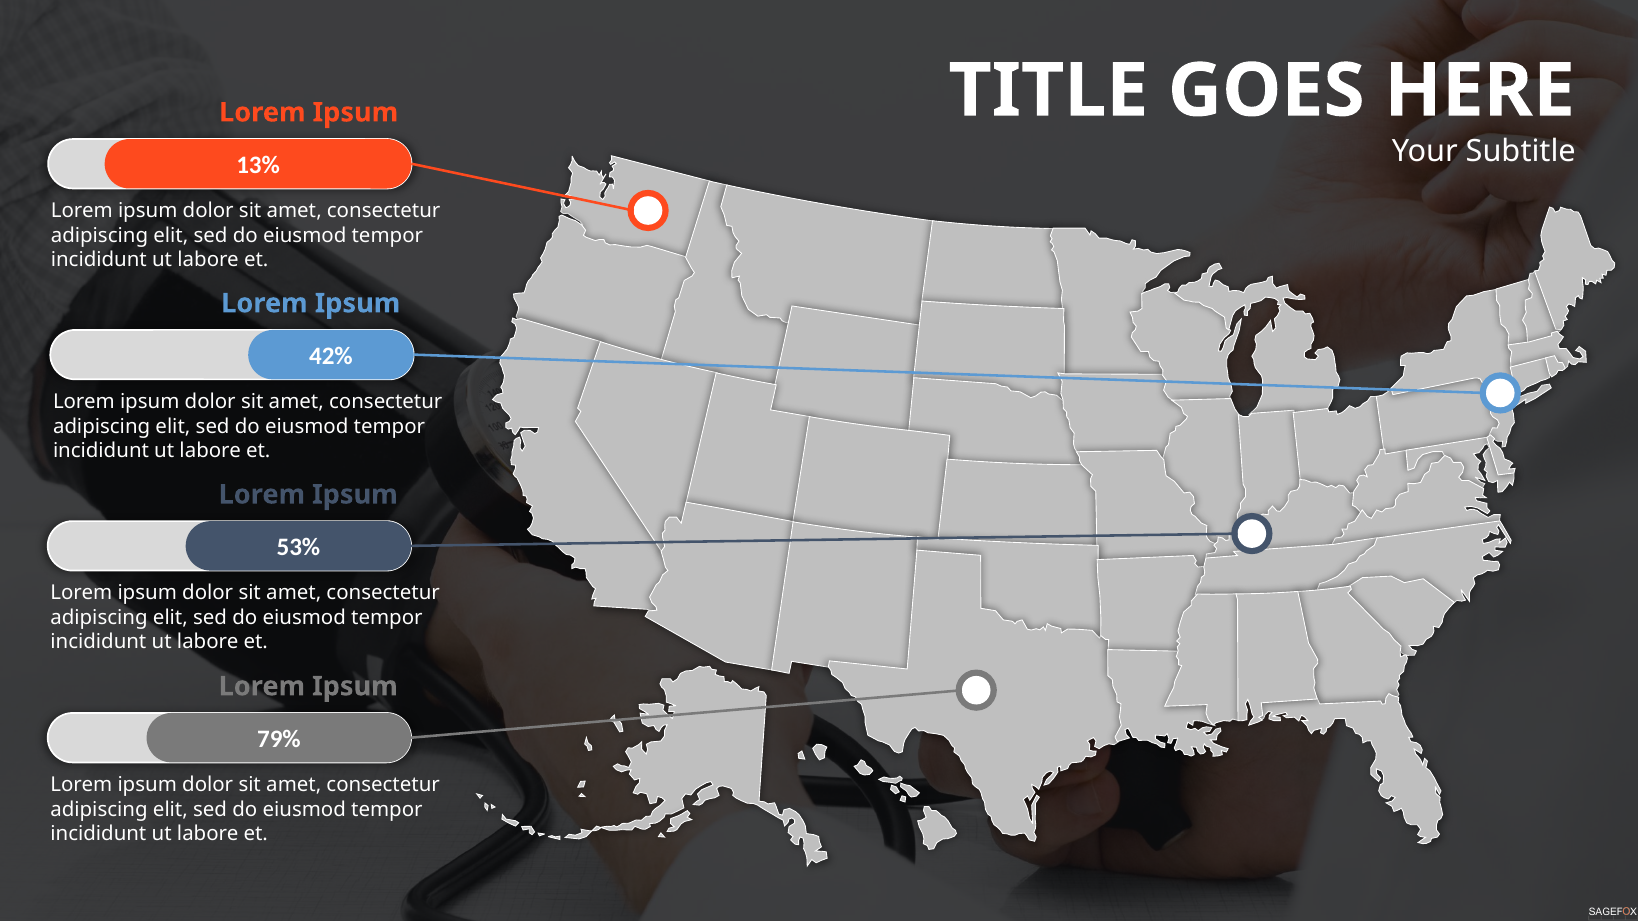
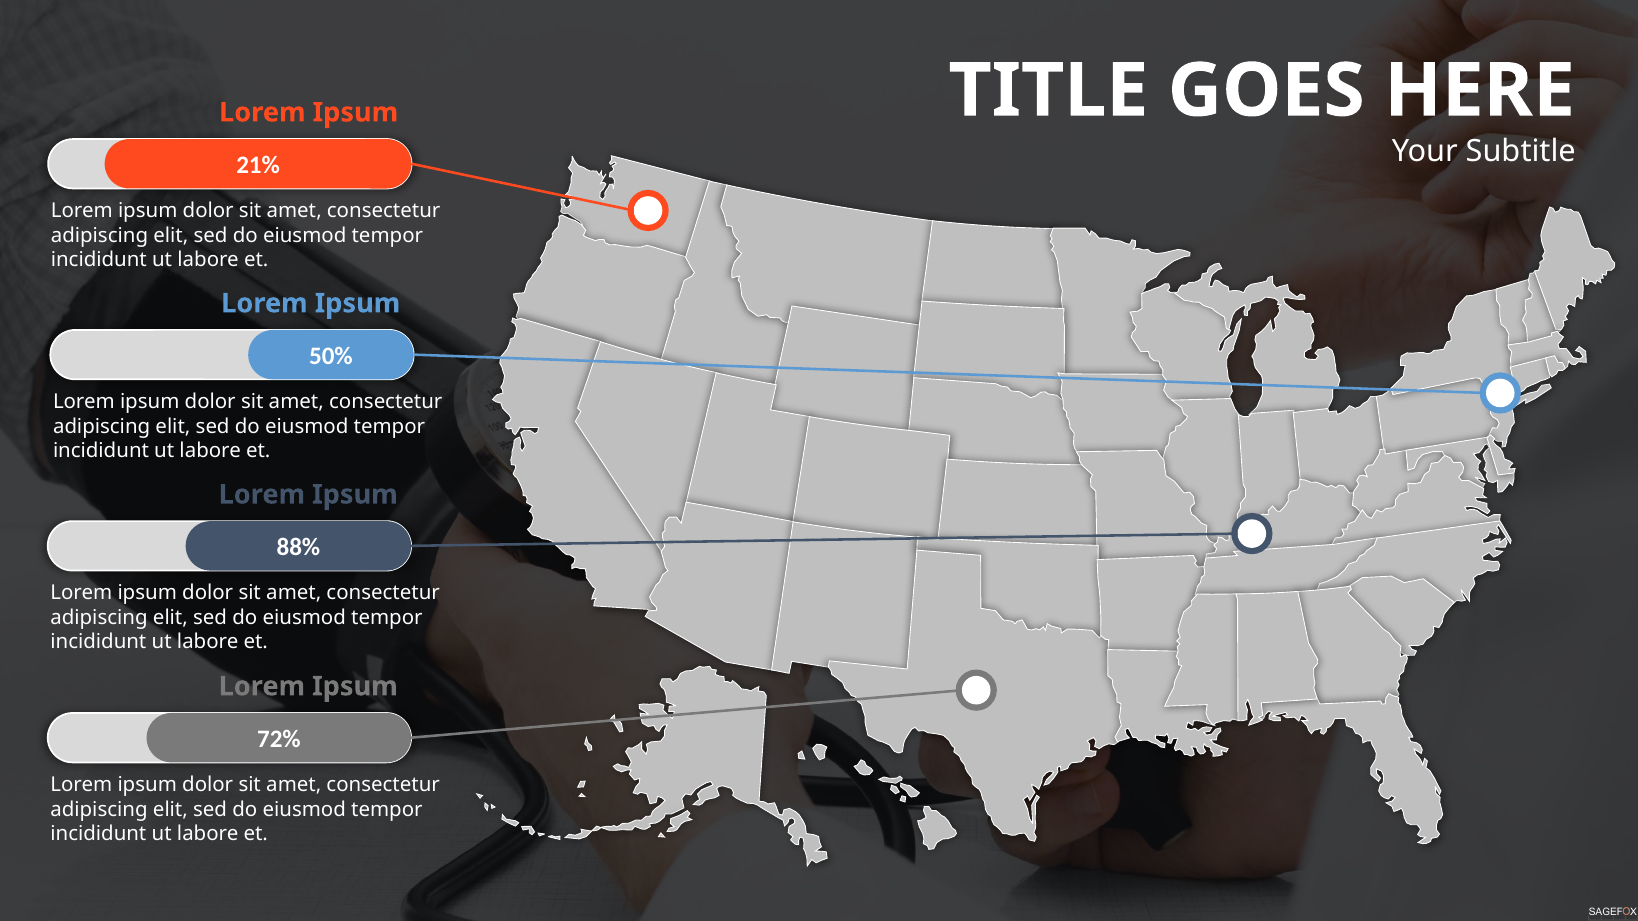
13%: 13% -> 21%
42%: 42% -> 50%
53%: 53% -> 88%
79%: 79% -> 72%
